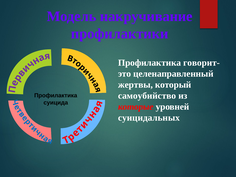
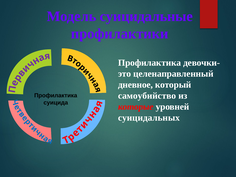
накручивание: накручивание -> суицидальные
говорит-: говорит- -> девочки-
жертвы: жертвы -> дневное
